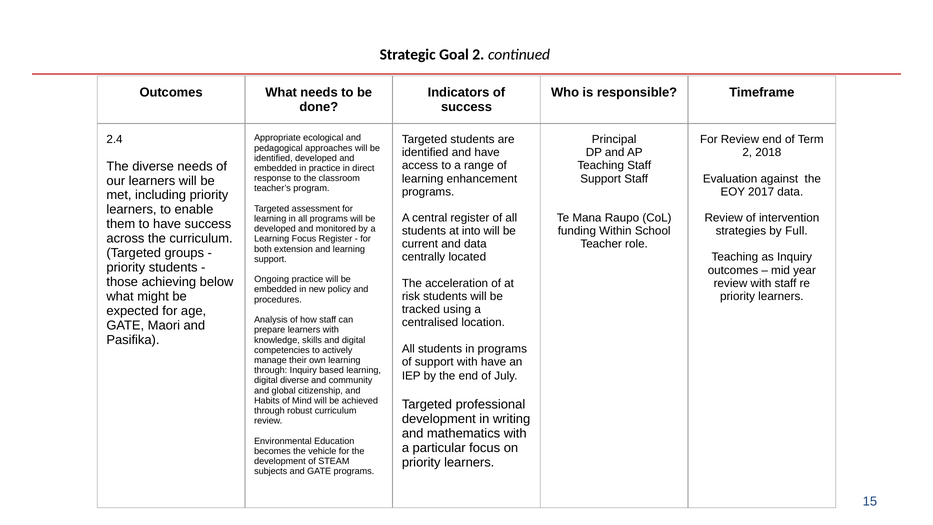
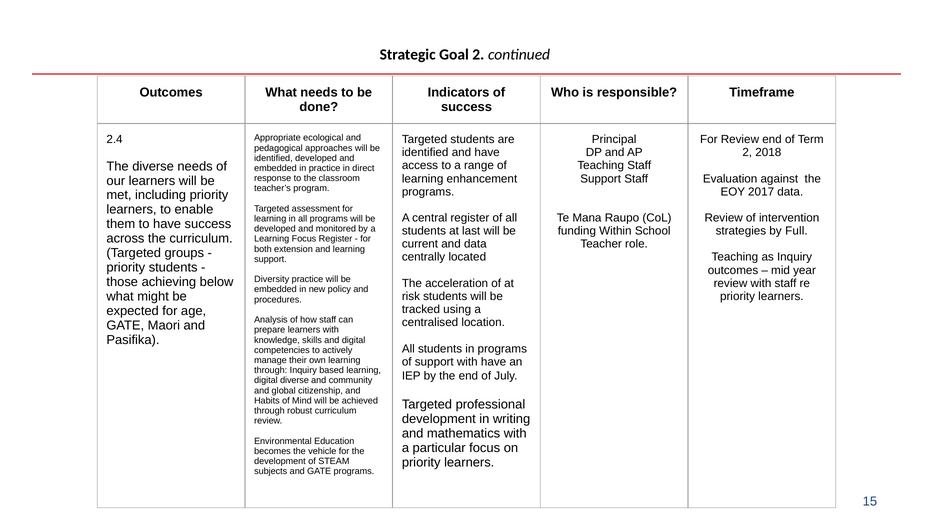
into: into -> last
Ongoing: Ongoing -> Diversity
